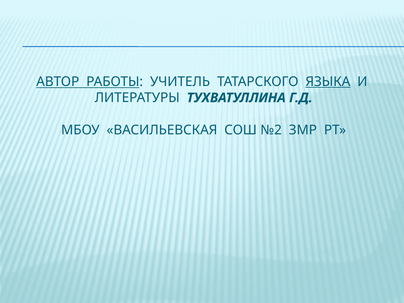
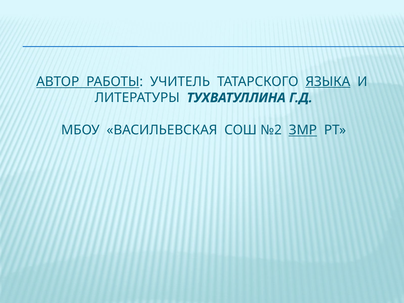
ЗМР underline: none -> present
